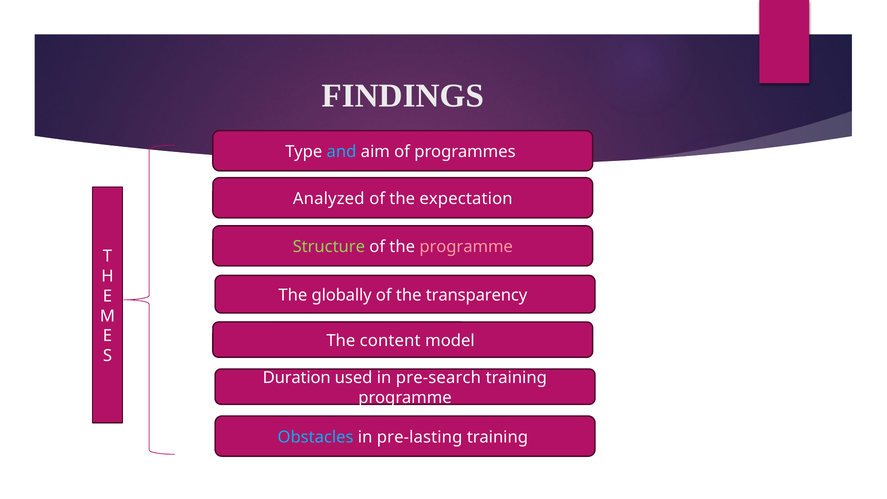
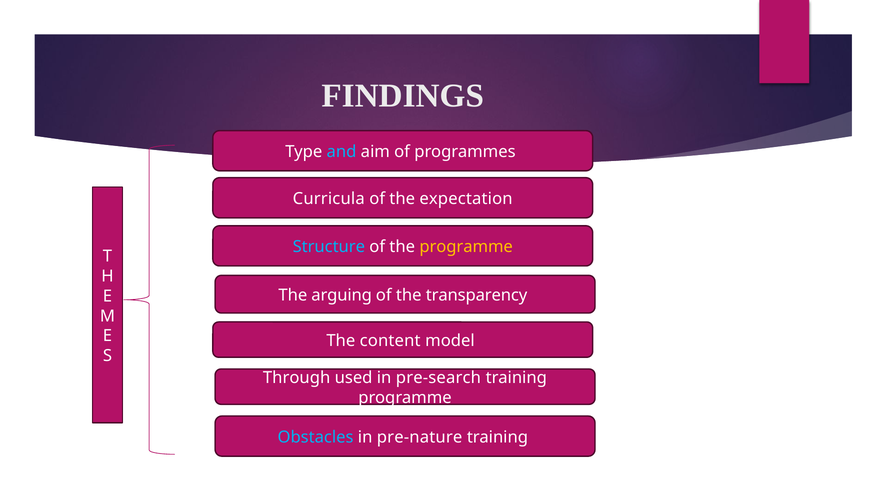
Analyzed: Analyzed -> Curricula
Structure colour: light green -> light blue
programme at (466, 247) colour: pink -> yellow
globally: globally -> arguing
Duration: Duration -> Through
pre-lasting: pre-lasting -> pre-nature
